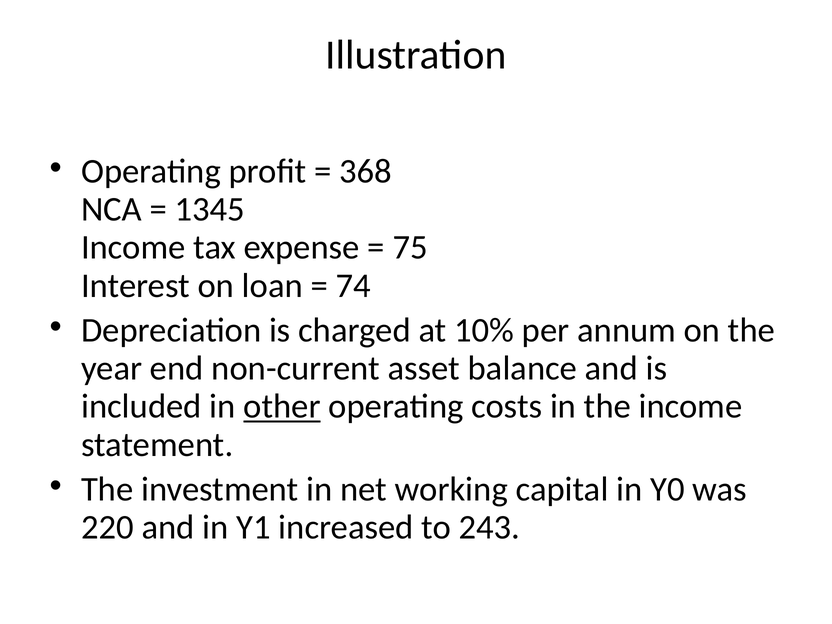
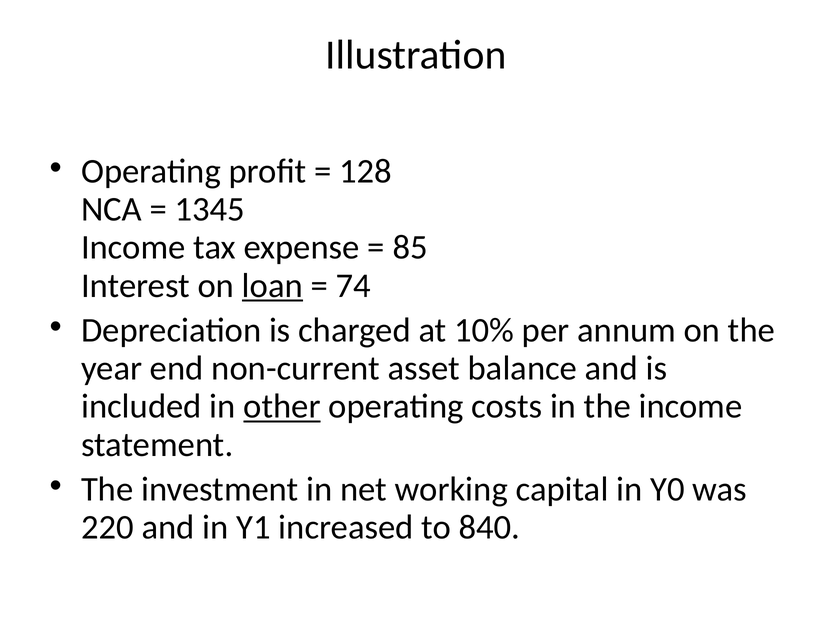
368: 368 -> 128
75: 75 -> 85
loan underline: none -> present
243: 243 -> 840
